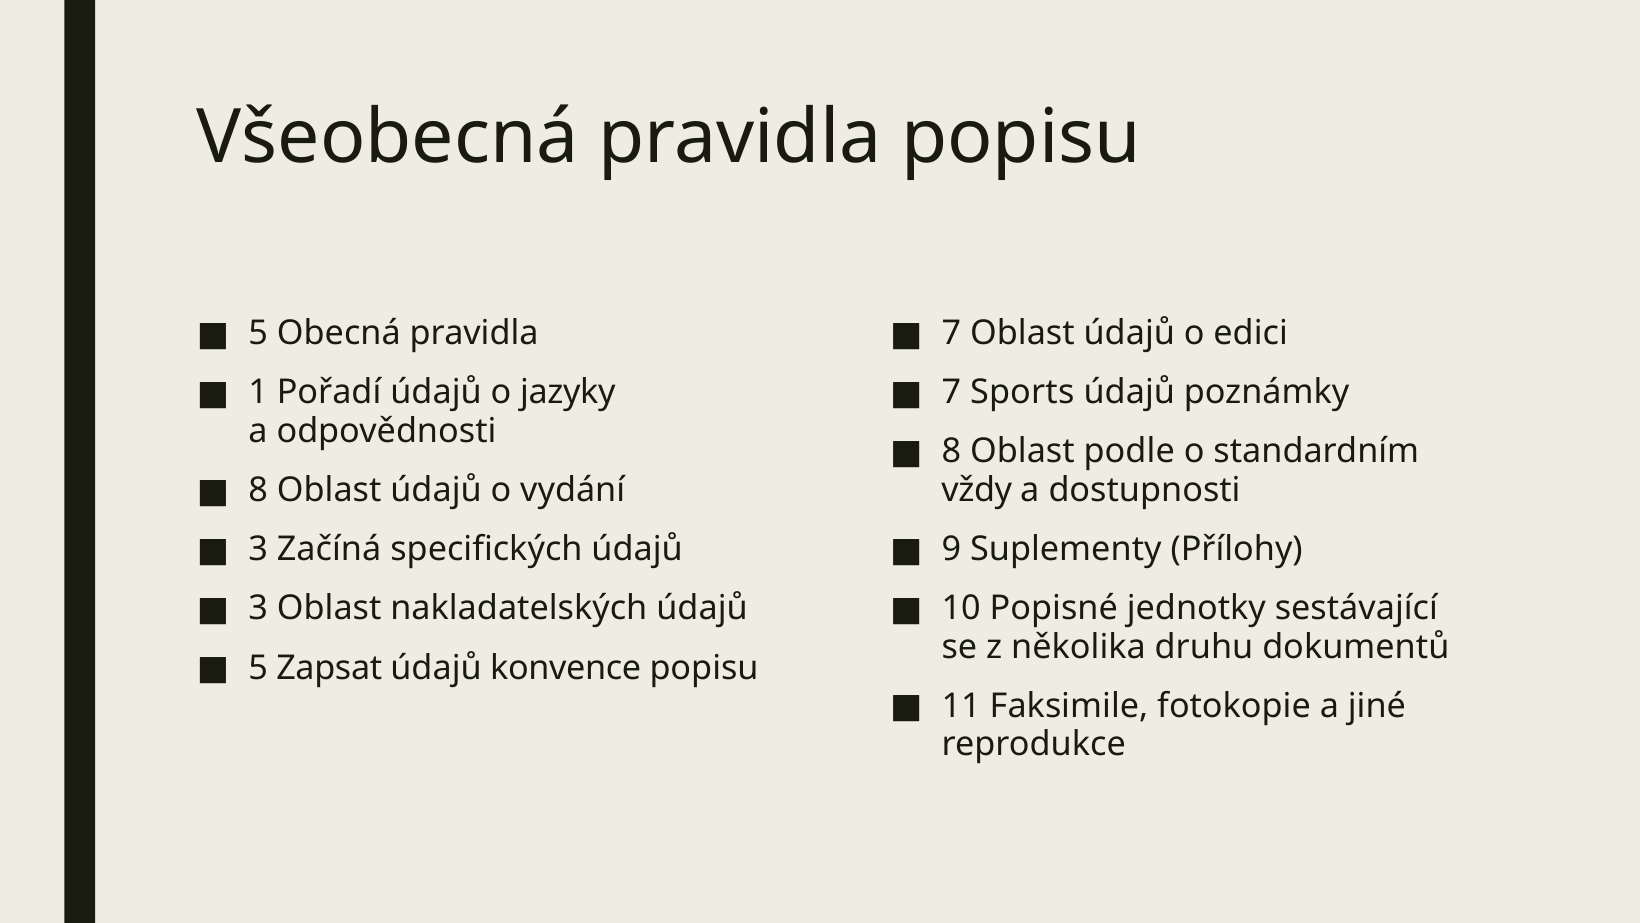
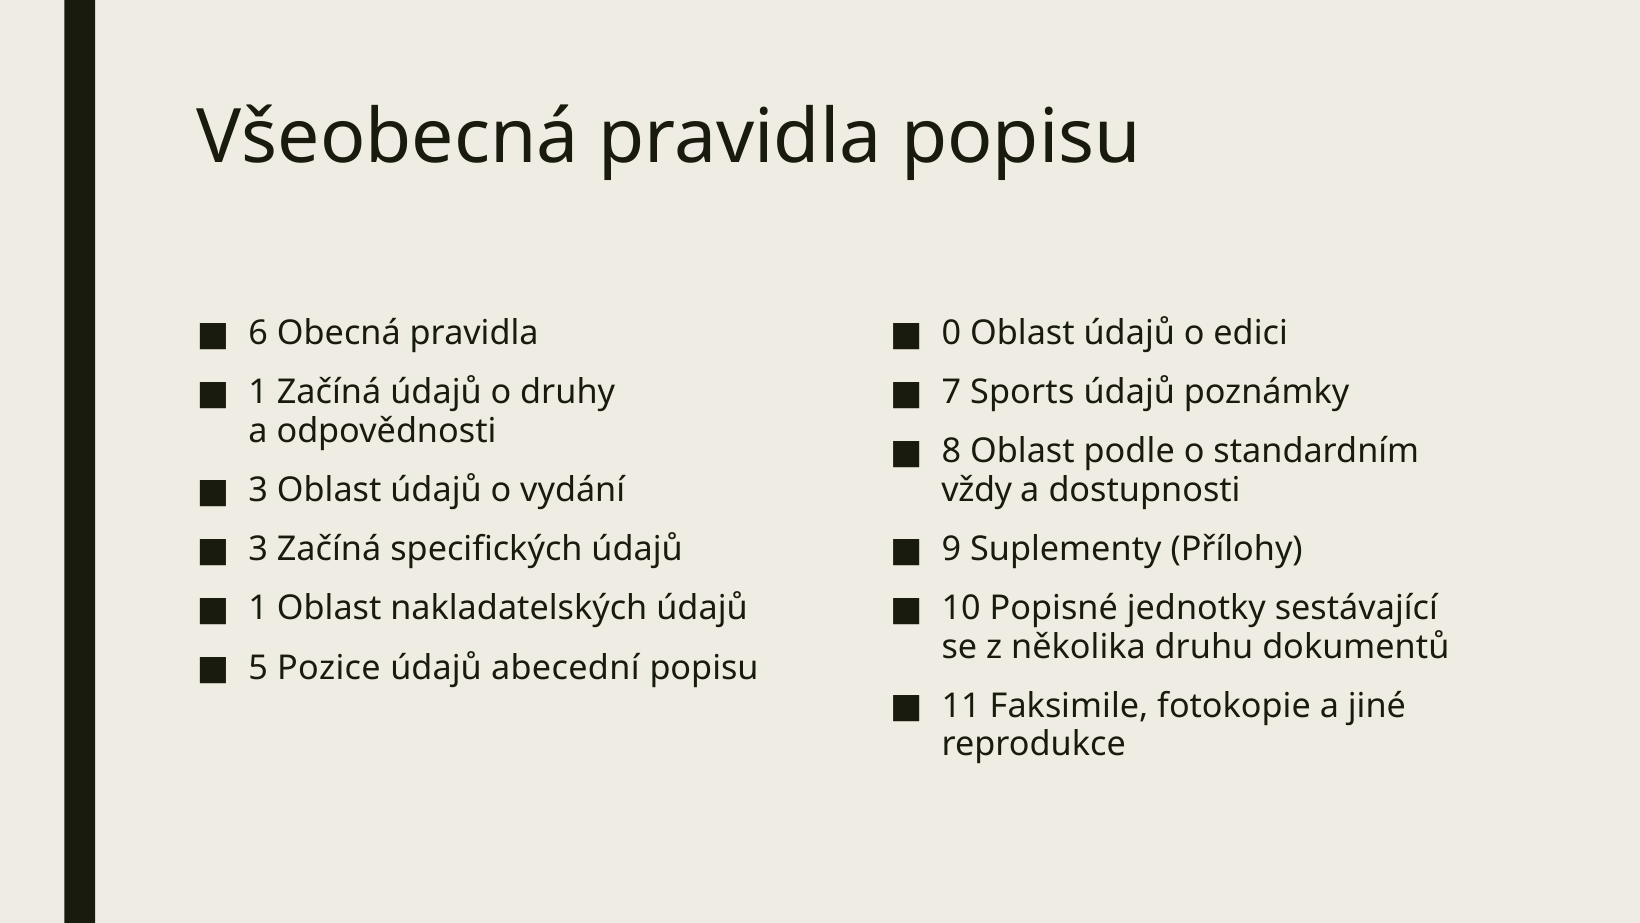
7 at (951, 333): 7 -> 0
5 at (258, 333): 5 -> 6
1 Pořadí: Pořadí -> Začíná
jazyky: jazyky -> druhy
8 at (258, 490): 8 -> 3
3 at (258, 608): 3 -> 1
Zapsat: Zapsat -> Pozice
konvence: konvence -> abecední
